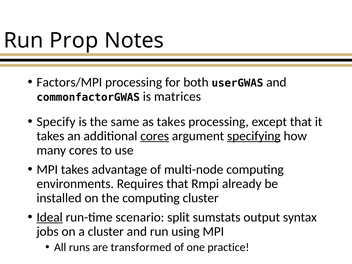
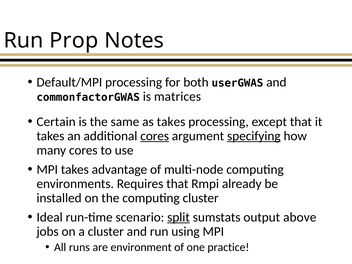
Factors/MPI: Factors/MPI -> Default/MPI
Specify: Specify -> Certain
Ideal underline: present -> none
split underline: none -> present
syntax: syntax -> above
transformed: transformed -> environment
